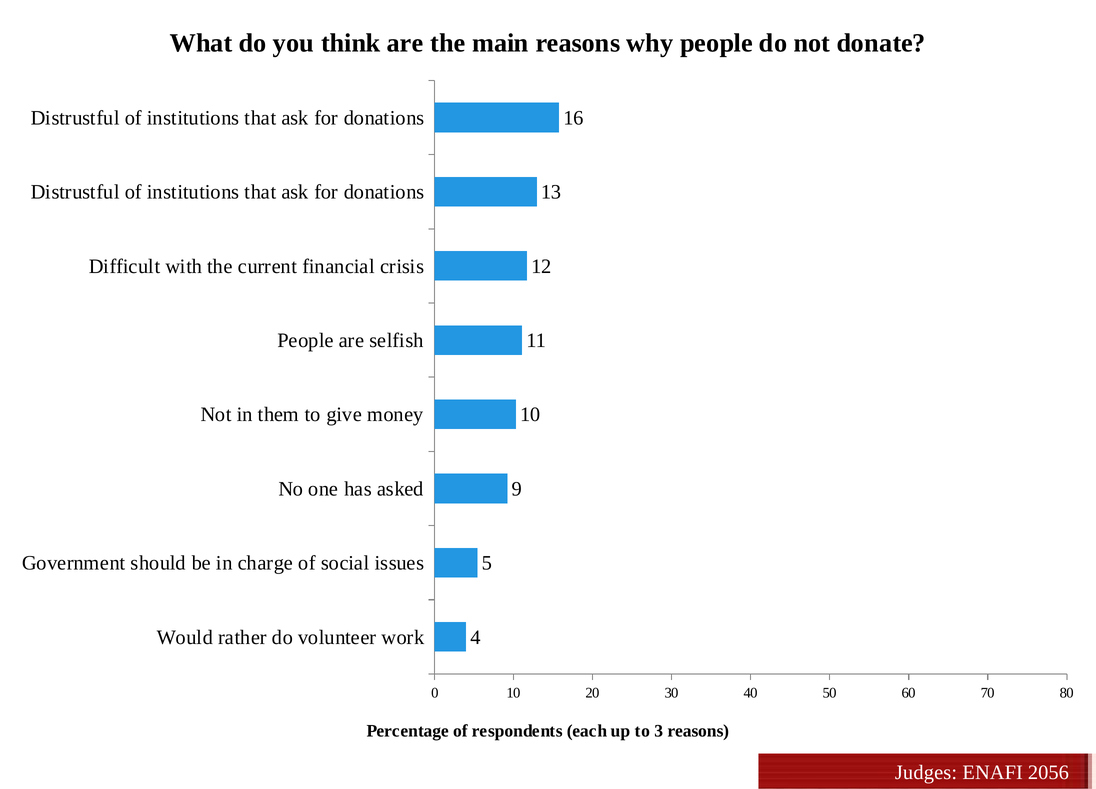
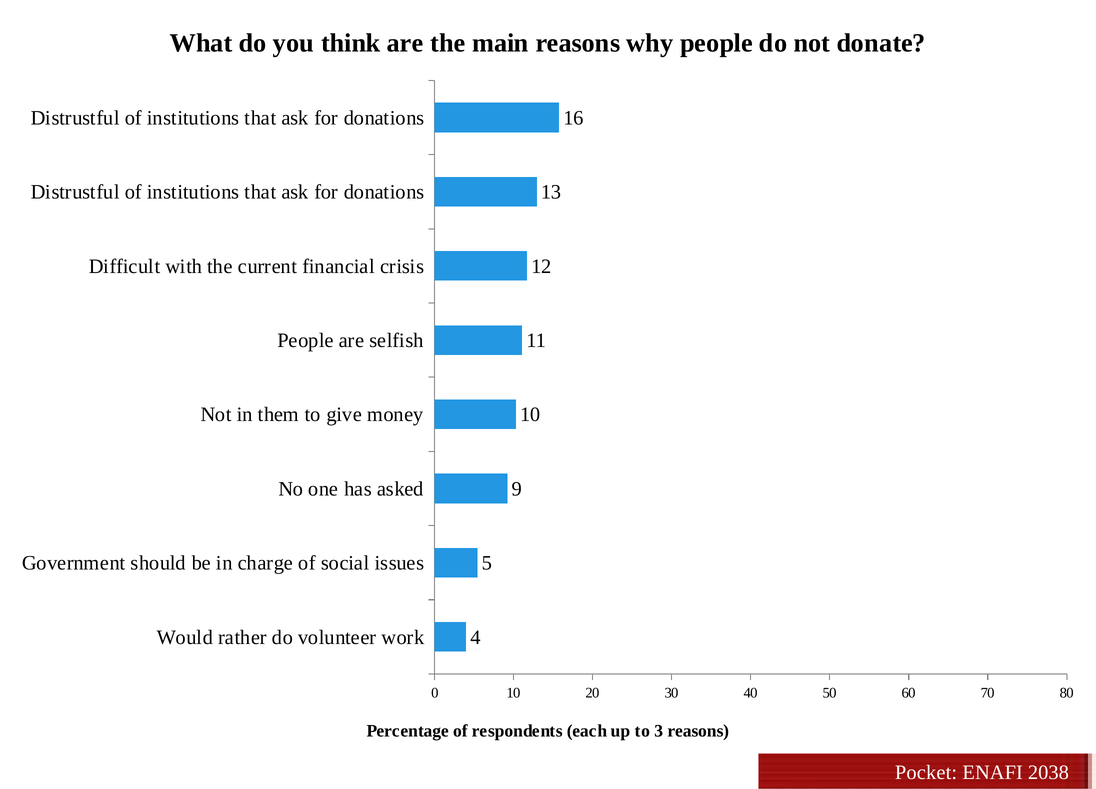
Judges: Judges -> Pocket
2056: 2056 -> 2038
